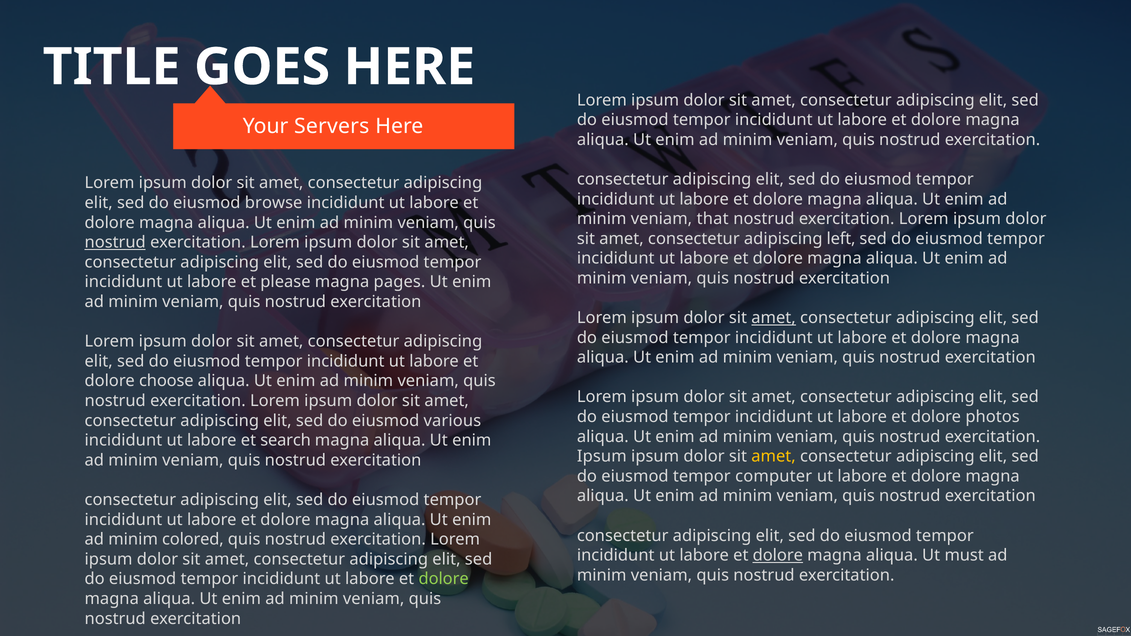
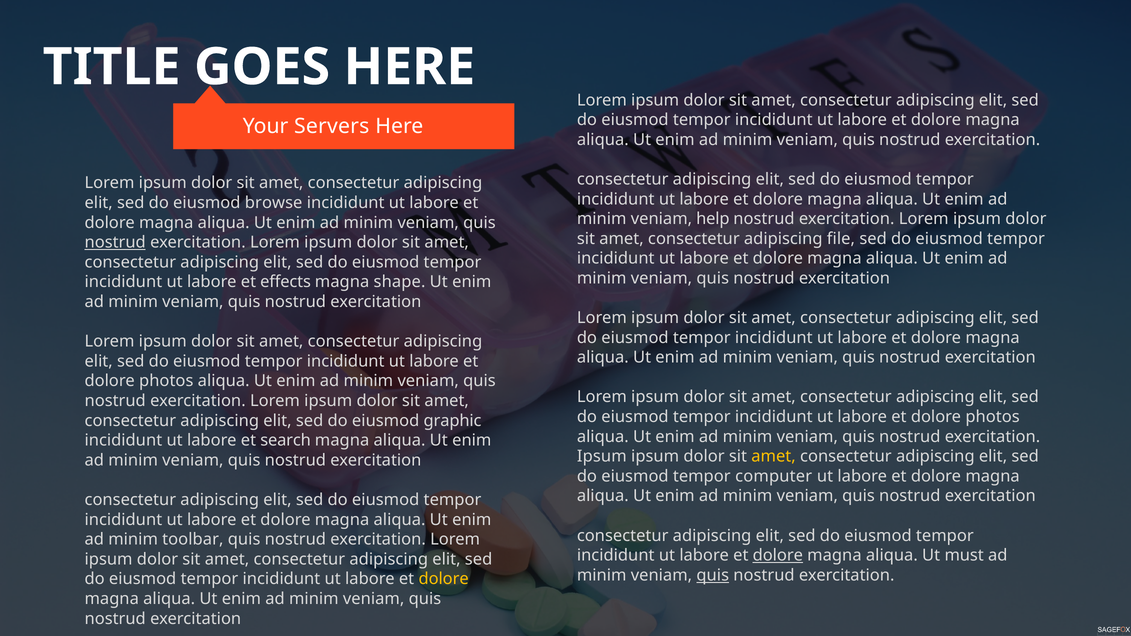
that: that -> help
left: left -> file
please: please -> effects
pages: pages -> shape
amet at (774, 318) underline: present -> none
choose at (166, 381): choose -> photos
various: various -> graphic
colored: colored -> toolbar
quis at (713, 575) underline: none -> present
dolore at (444, 579) colour: light green -> yellow
